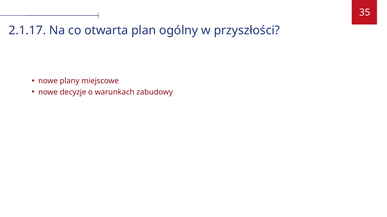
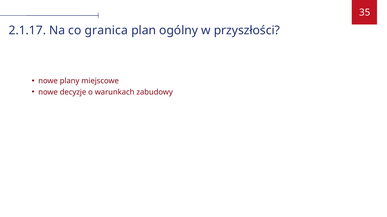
otwarta: otwarta -> granica
